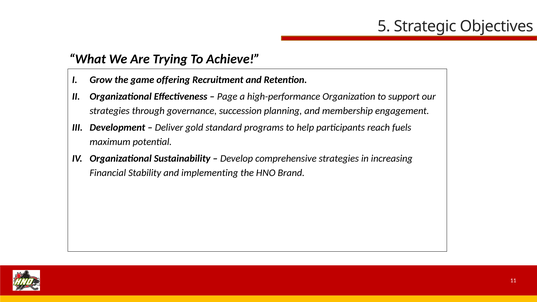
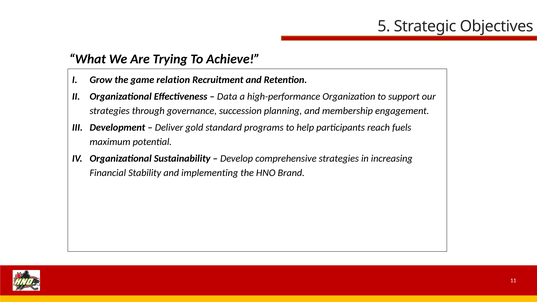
offering: offering -> relation
Page: Page -> Data
